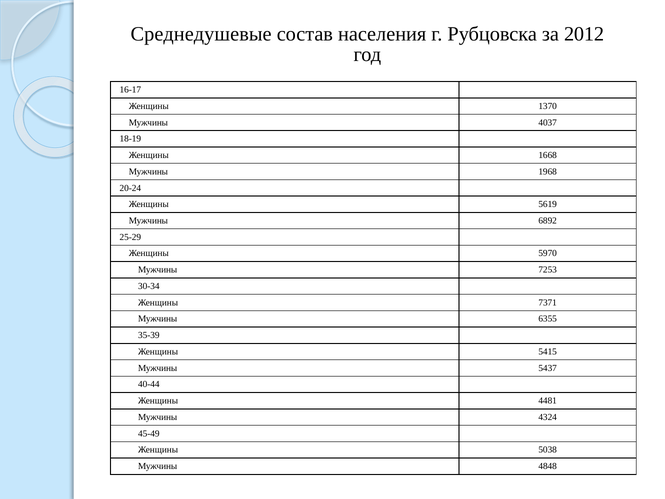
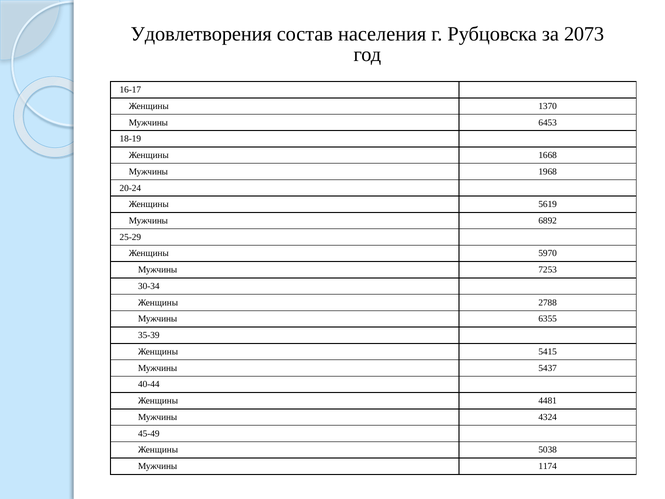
Среднедушевые: Среднедушевые -> Удовлетворения
2012: 2012 -> 2073
4037: 4037 -> 6453
7371: 7371 -> 2788
4848: 4848 -> 1174
